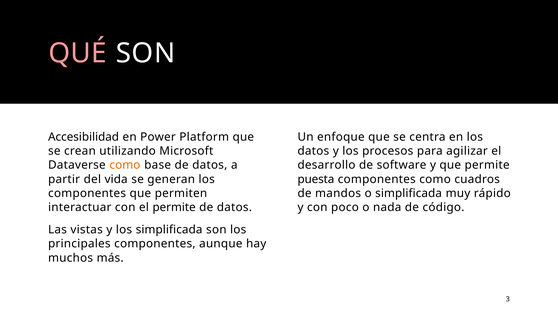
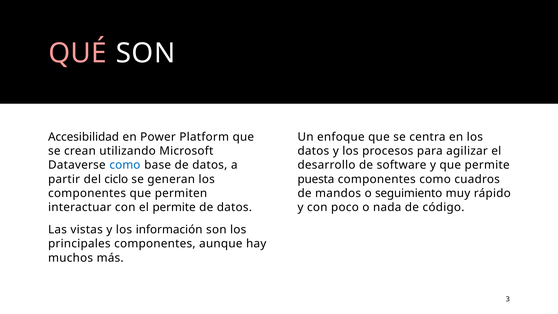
como at (125, 165) colour: orange -> blue
vida: vida -> ciclo
o simplificada: simplificada -> seguimiento
los simplificada: simplificada -> información
